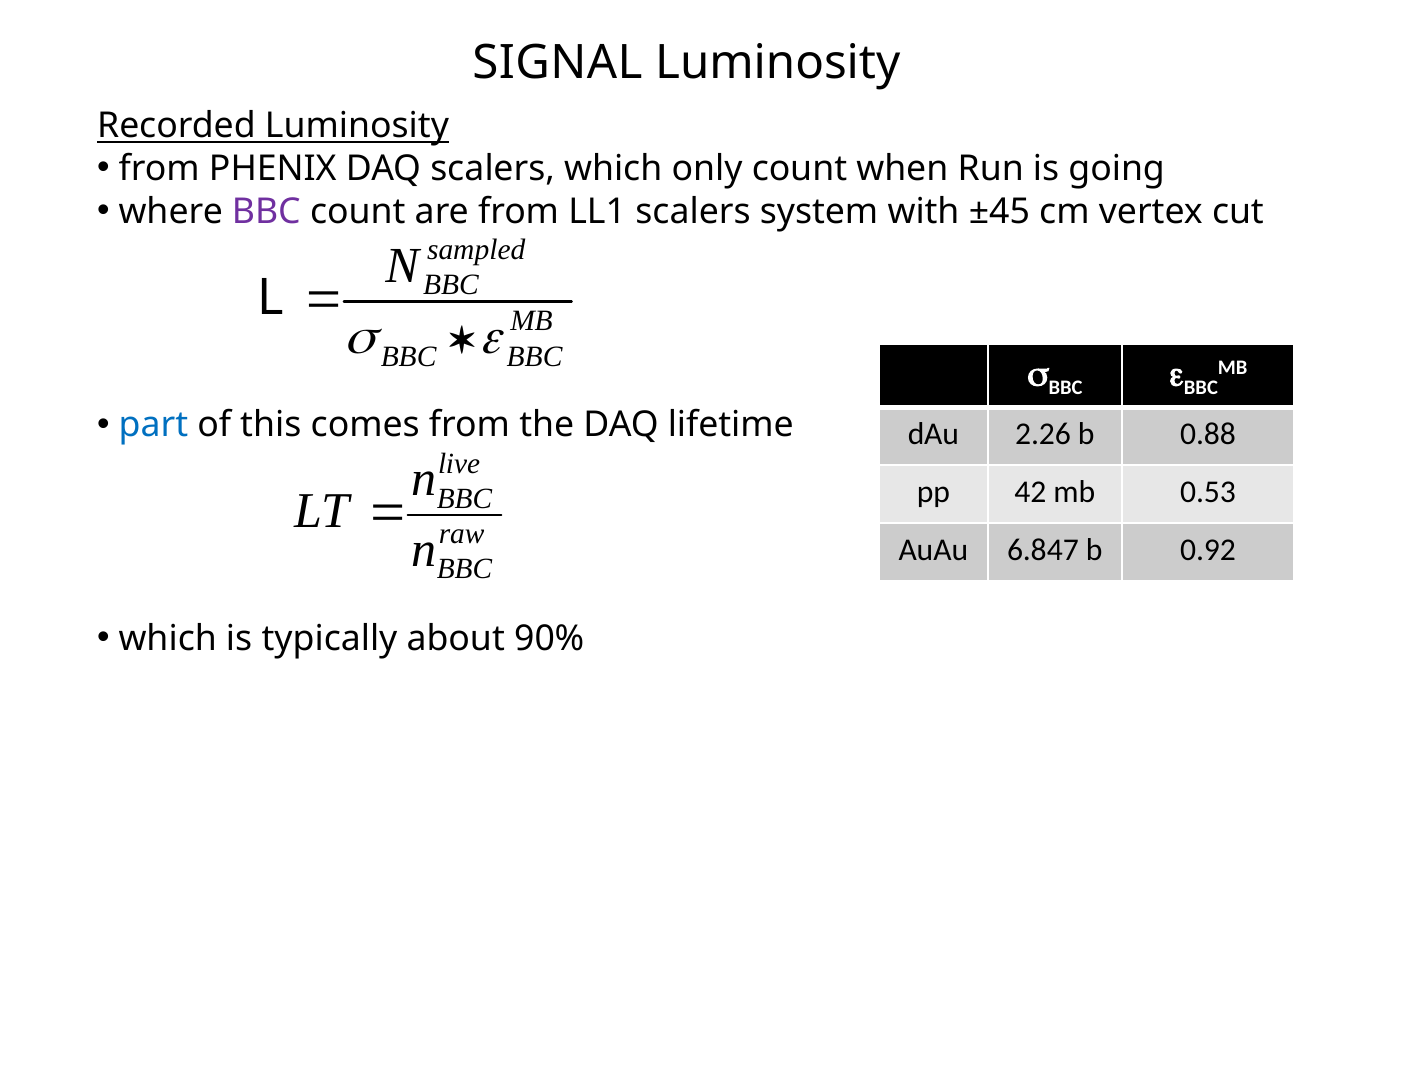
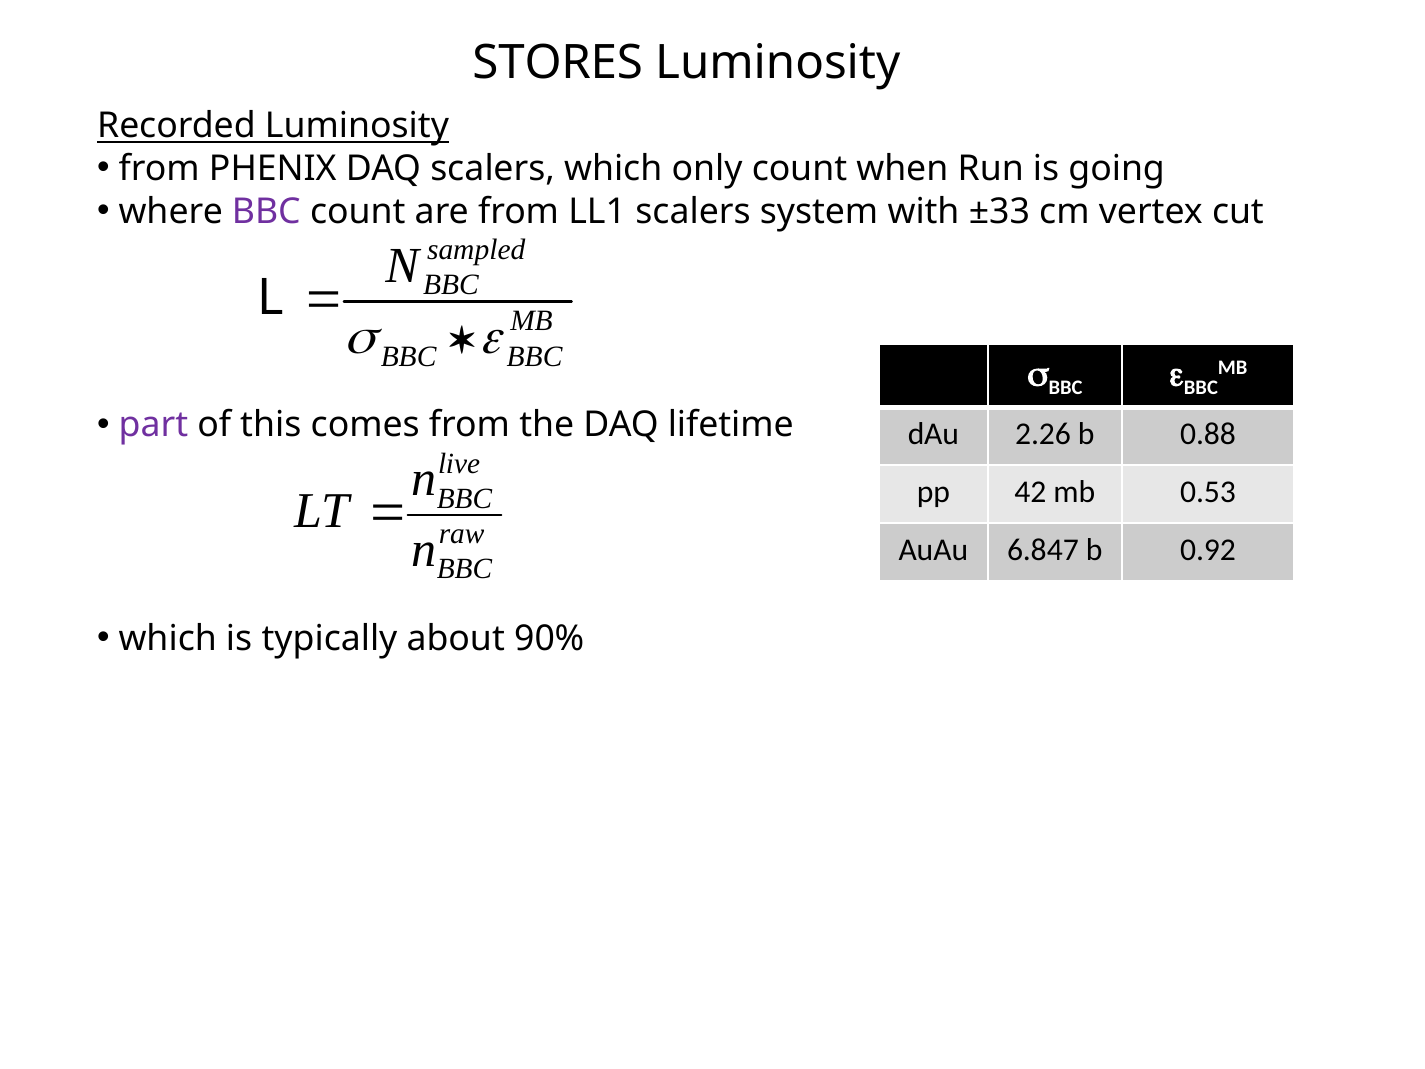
SIGNAL: SIGNAL -> STORES
±45: ±45 -> ±33
part colour: blue -> purple
